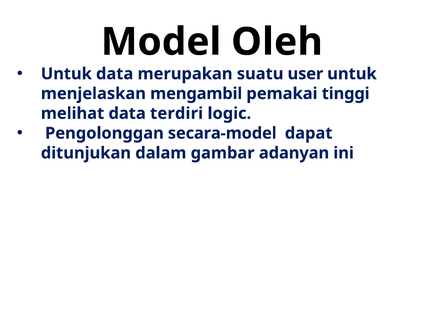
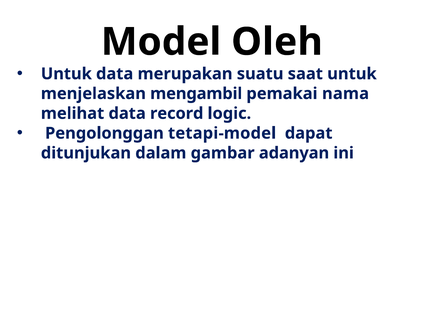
user: user -> saat
tinggi: tinggi -> nama
terdiri: terdiri -> record
secara-model: secara-model -> tetapi-model
